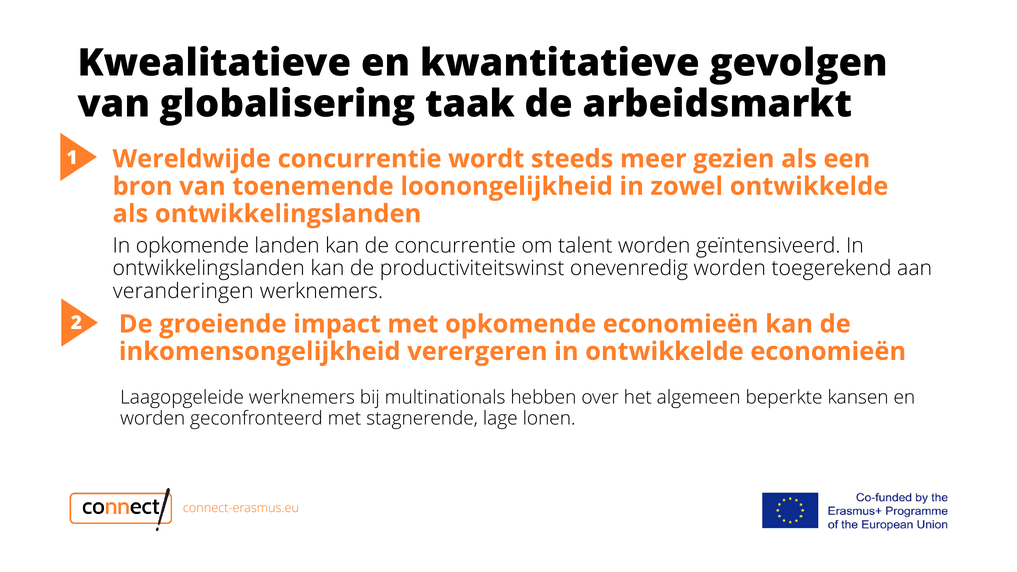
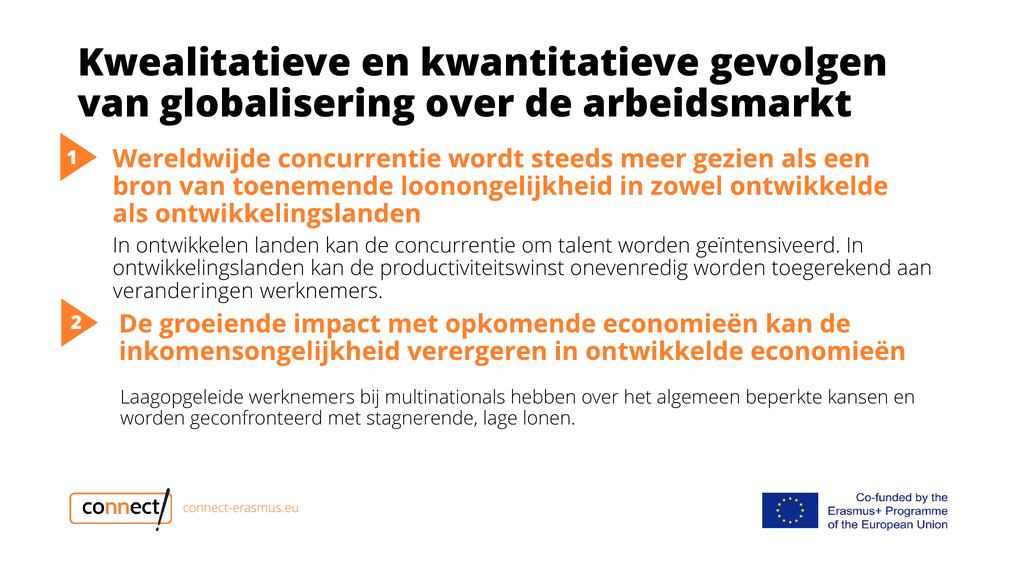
globalisering taak: taak -> over
In opkomende: opkomende -> ontwikkelen
